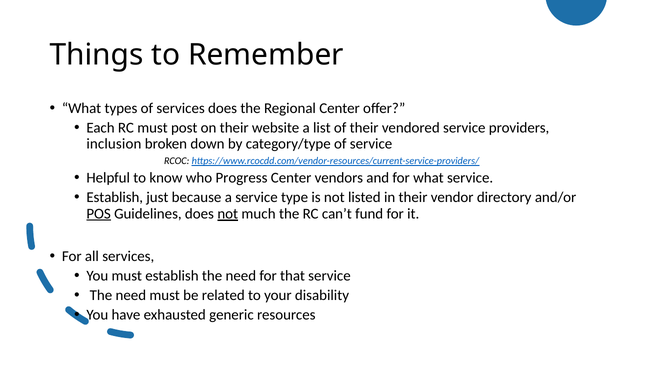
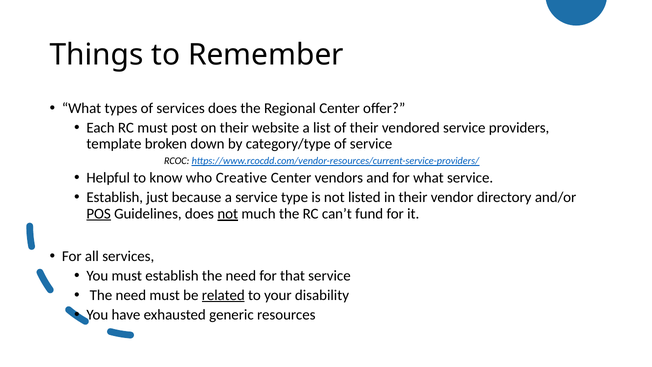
inclusion: inclusion -> template
Progress: Progress -> Creative
related underline: none -> present
